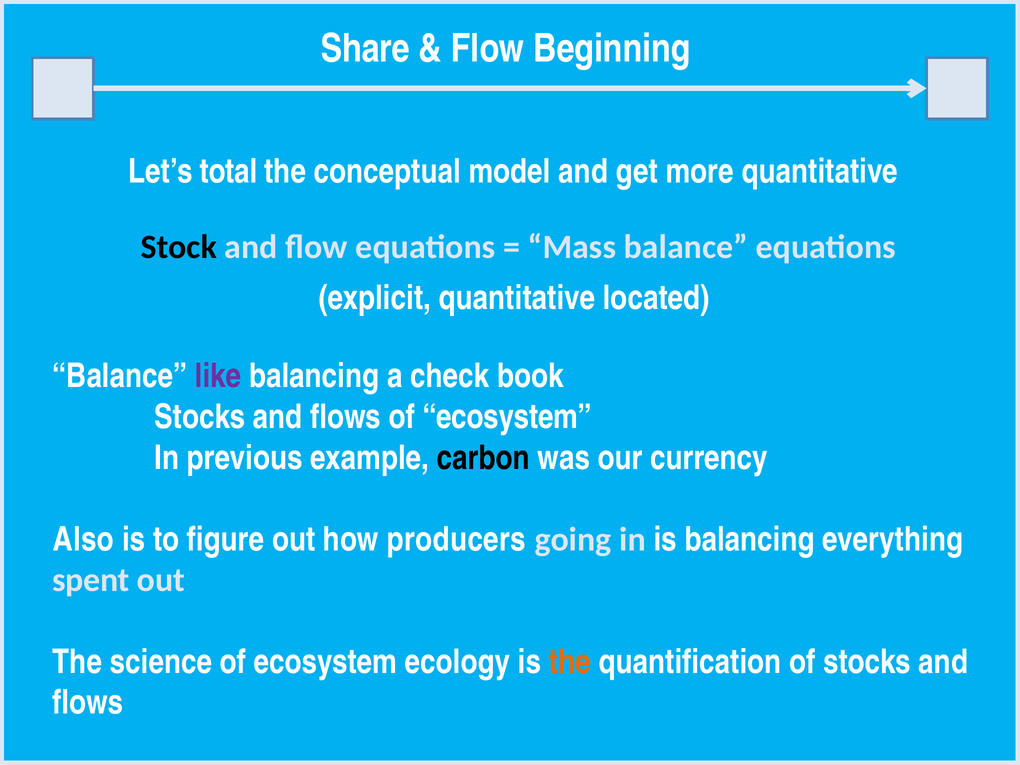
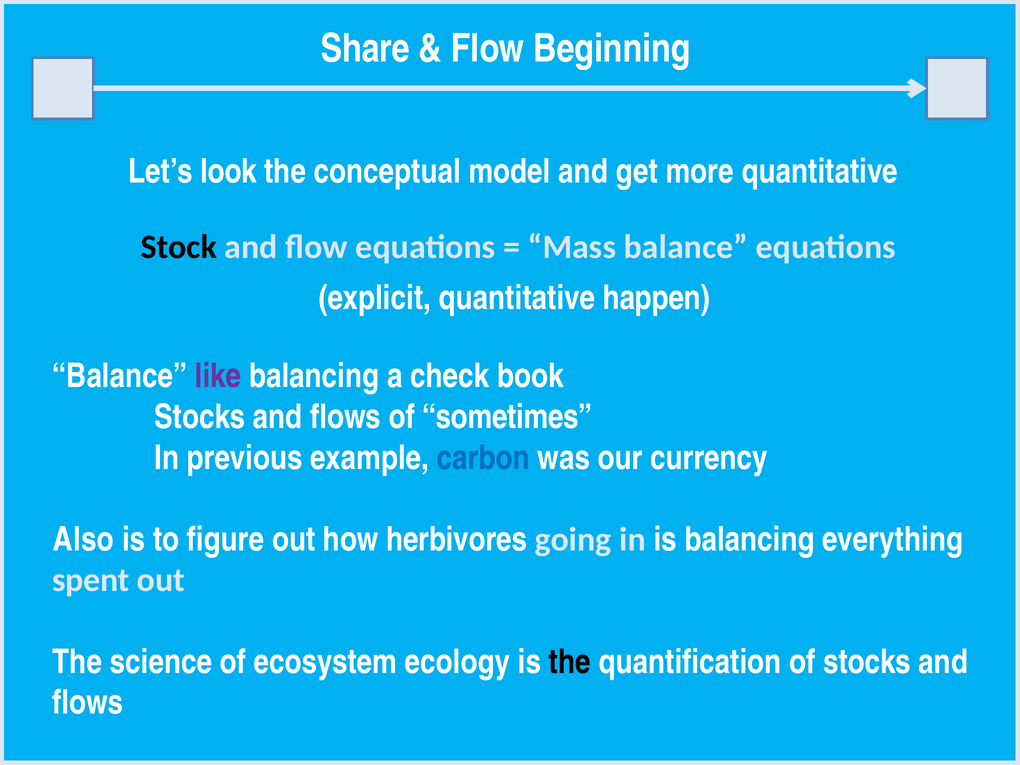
total: total -> look
located: located -> happen
flows of ecosystem: ecosystem -> sometimes
carbon colour: black -> blue
producers: producers -> herbivores
the at (570, 662) colour: orange -> black
